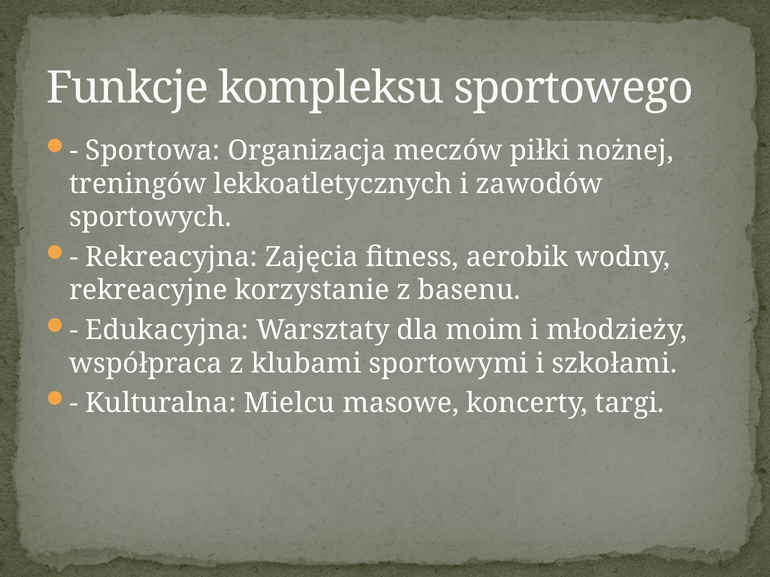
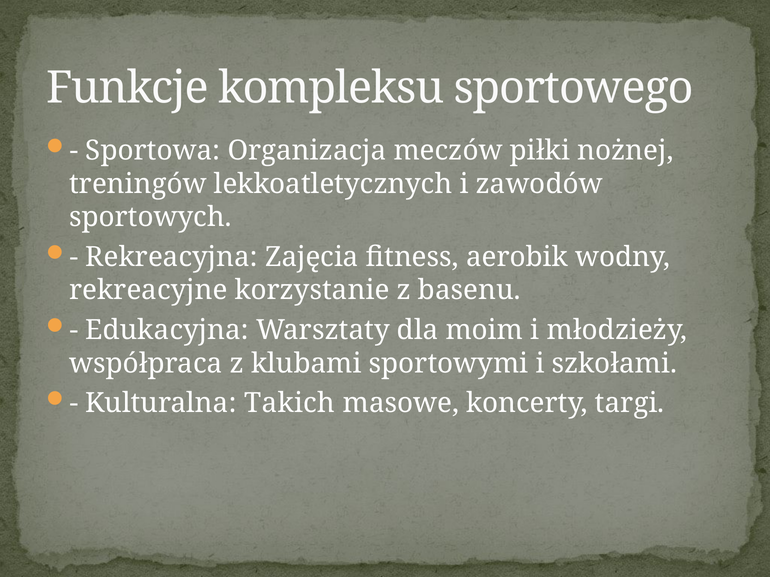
Mielcu: Mielcu -> Takich
